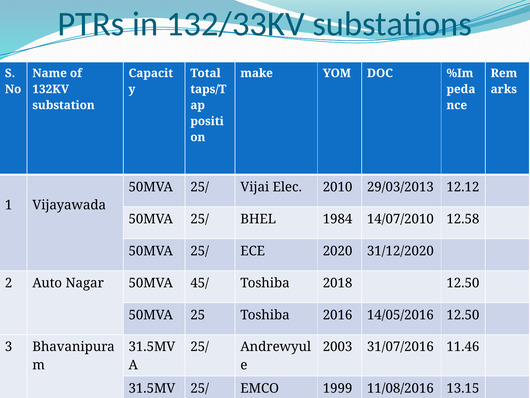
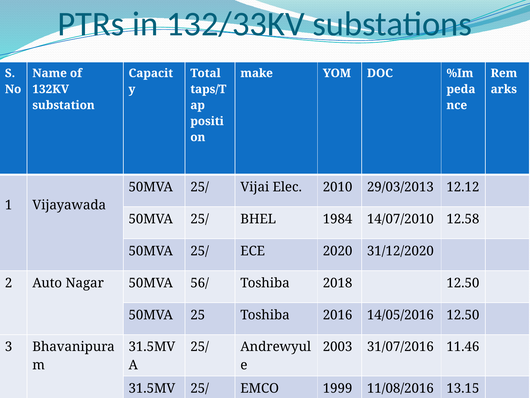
45/: 45/ -> 56/
